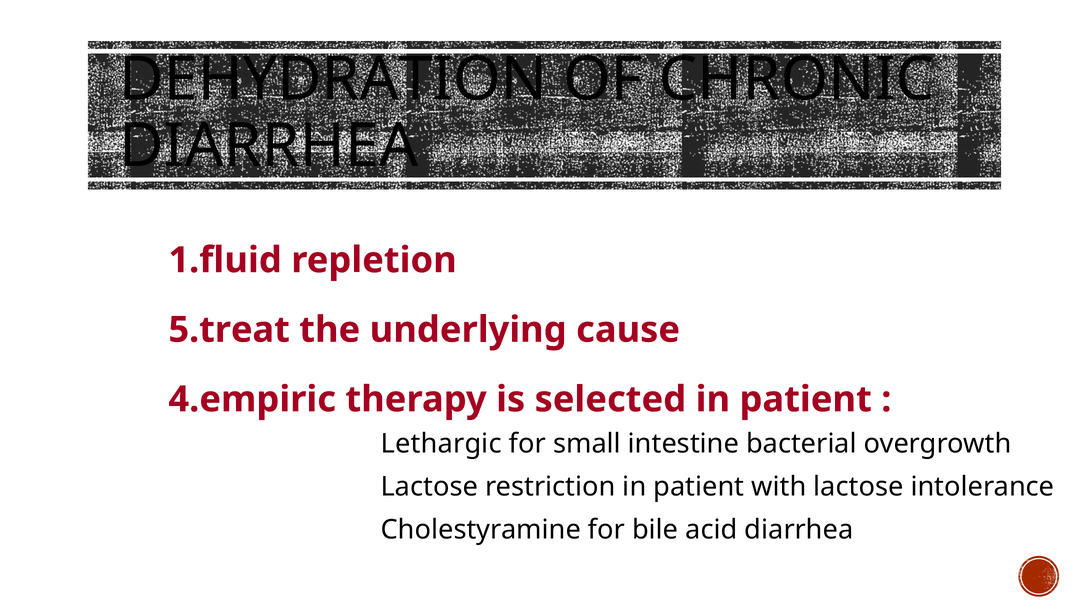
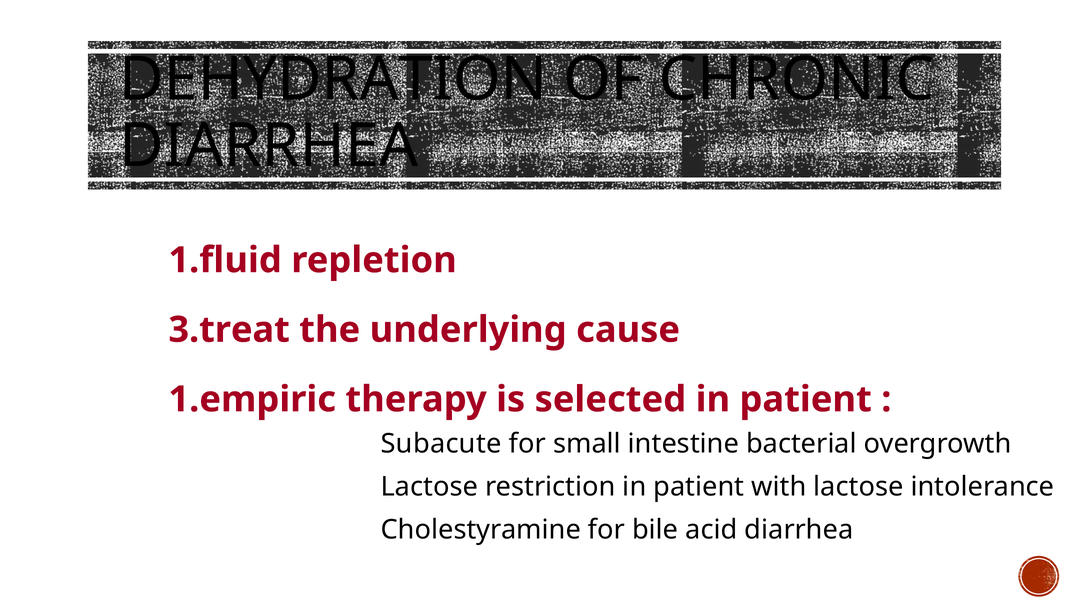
5.treat: 5.treat -> 3.treat
4.empiric: 4.empiric -> 1.empiric
Lethargic: Lethargic -> Subacute
